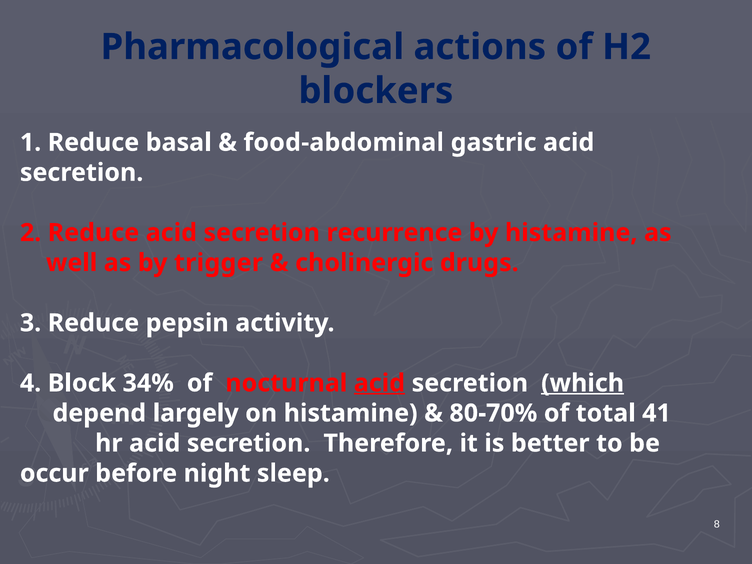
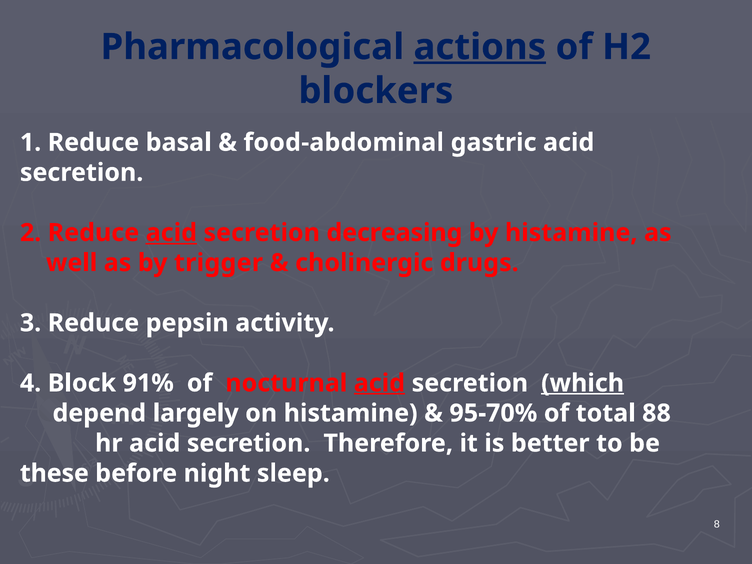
actions underline: none -> present
acid at (171, 233) underline: none -> present
recurrence: recurrence -> decreasing
34%: 34% -> 91%
80-70%: 80-70% -> 95-70%
41: 41 -> 88
occur: occur -> these
